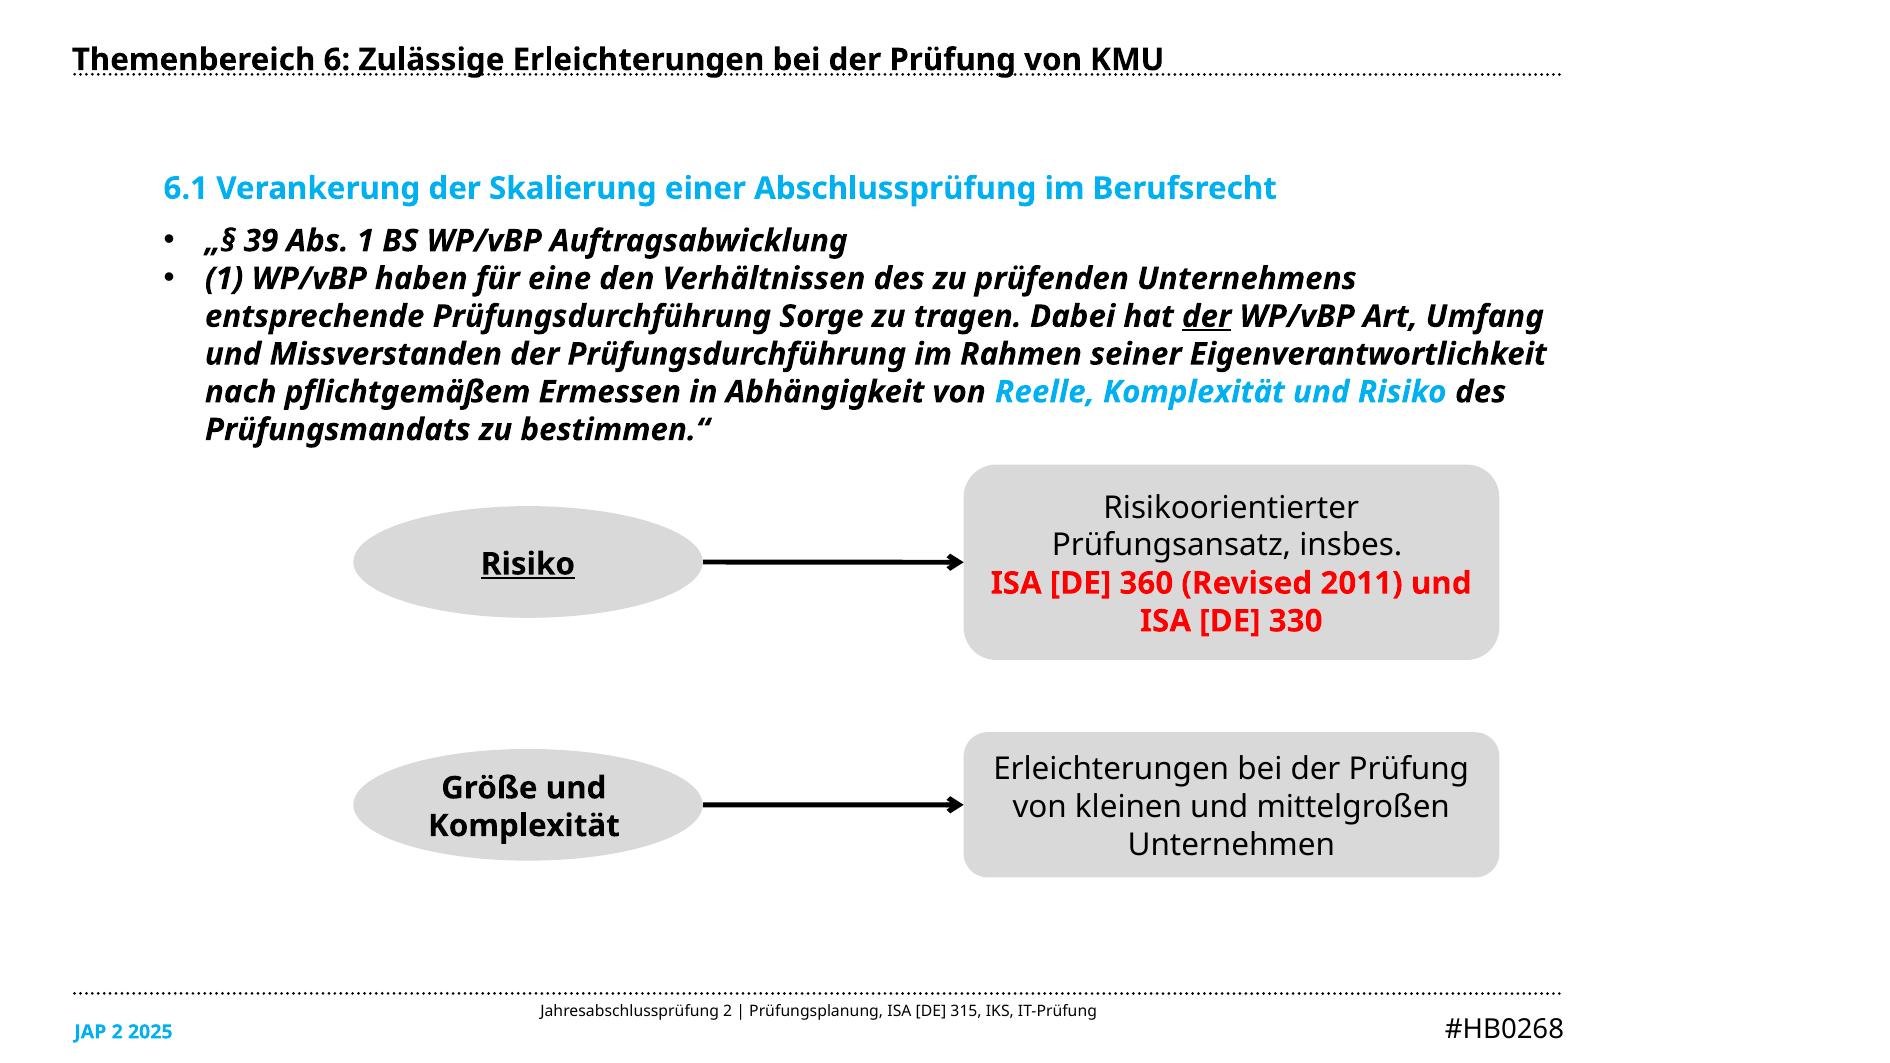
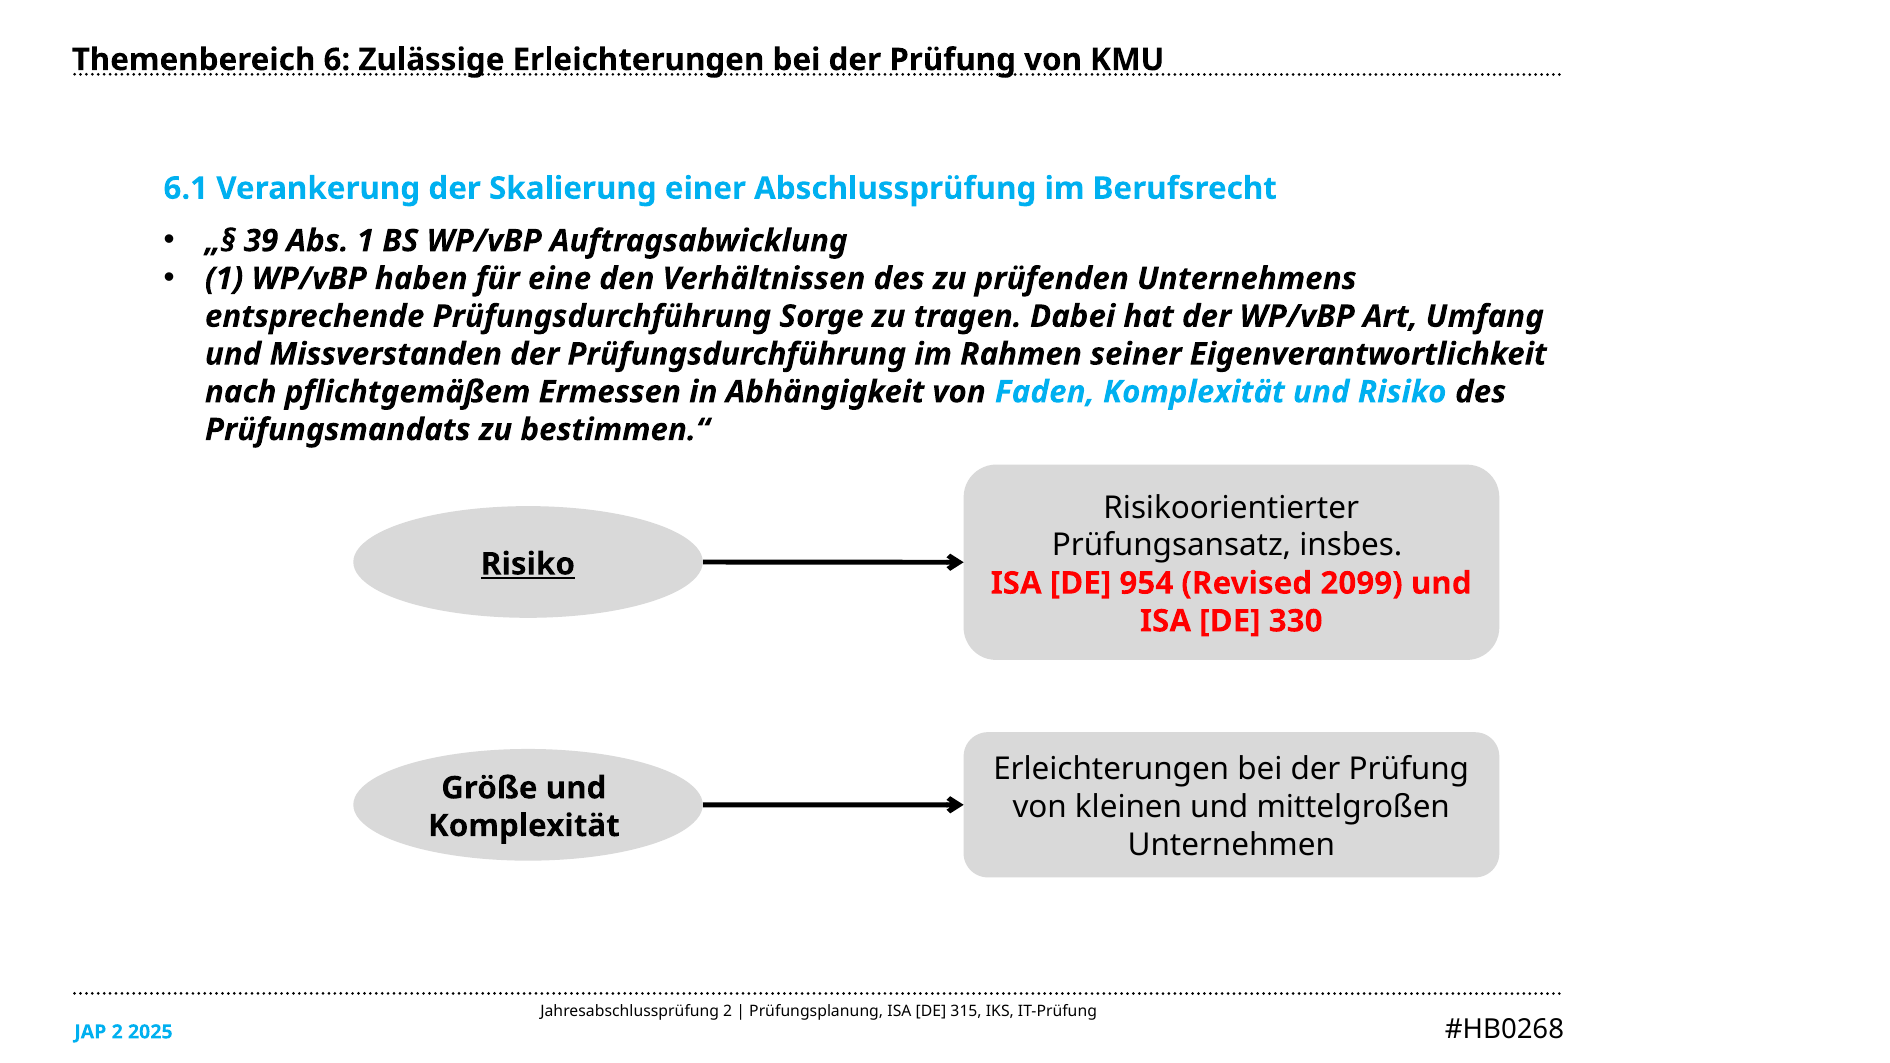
der at (1207, 317) underline: present -> none
Reelle: Reelle -> Faden
360: 360 -> 954
2011: 2011 -> 2099
